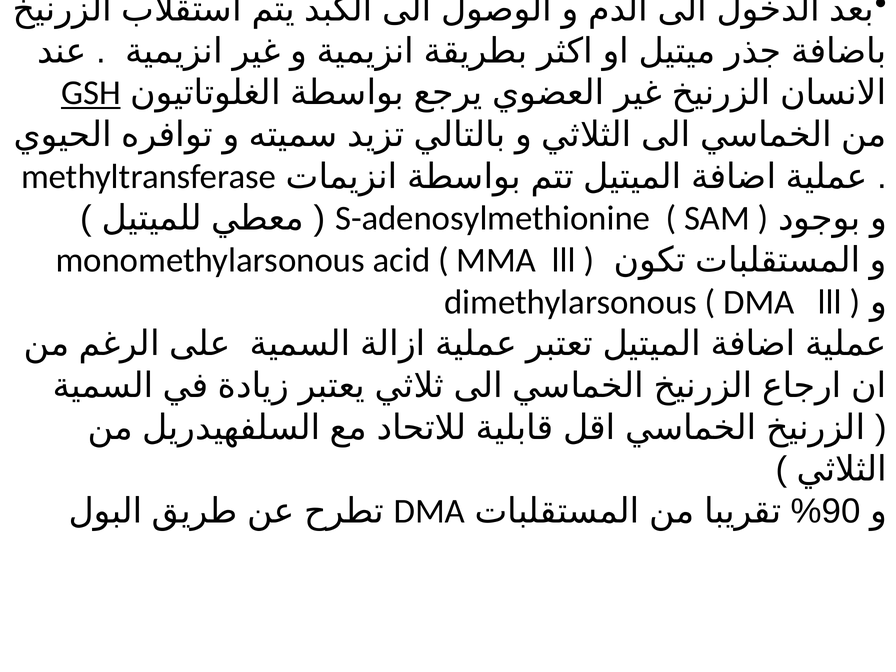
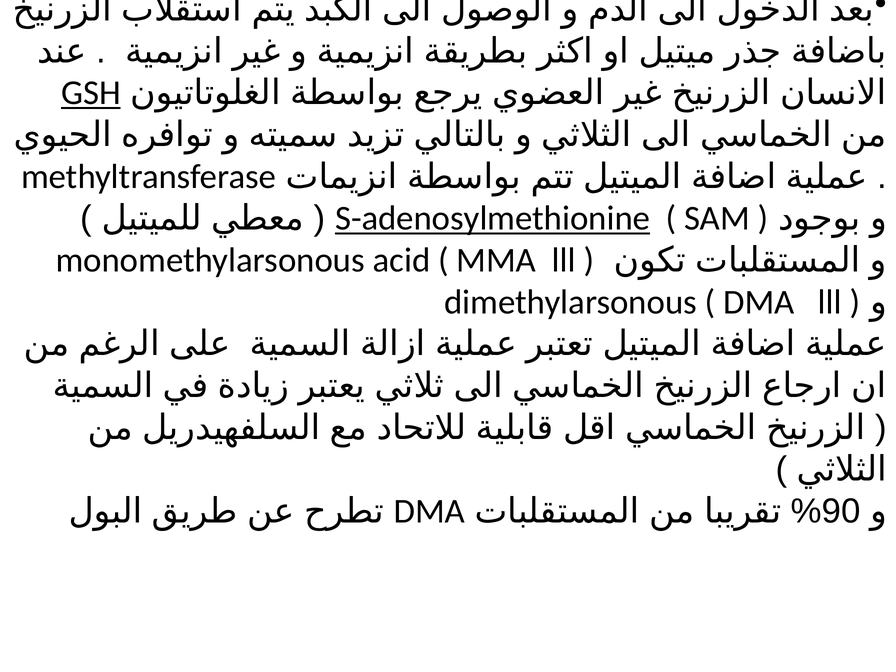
S-adenosylmethionine underline: none -> present
